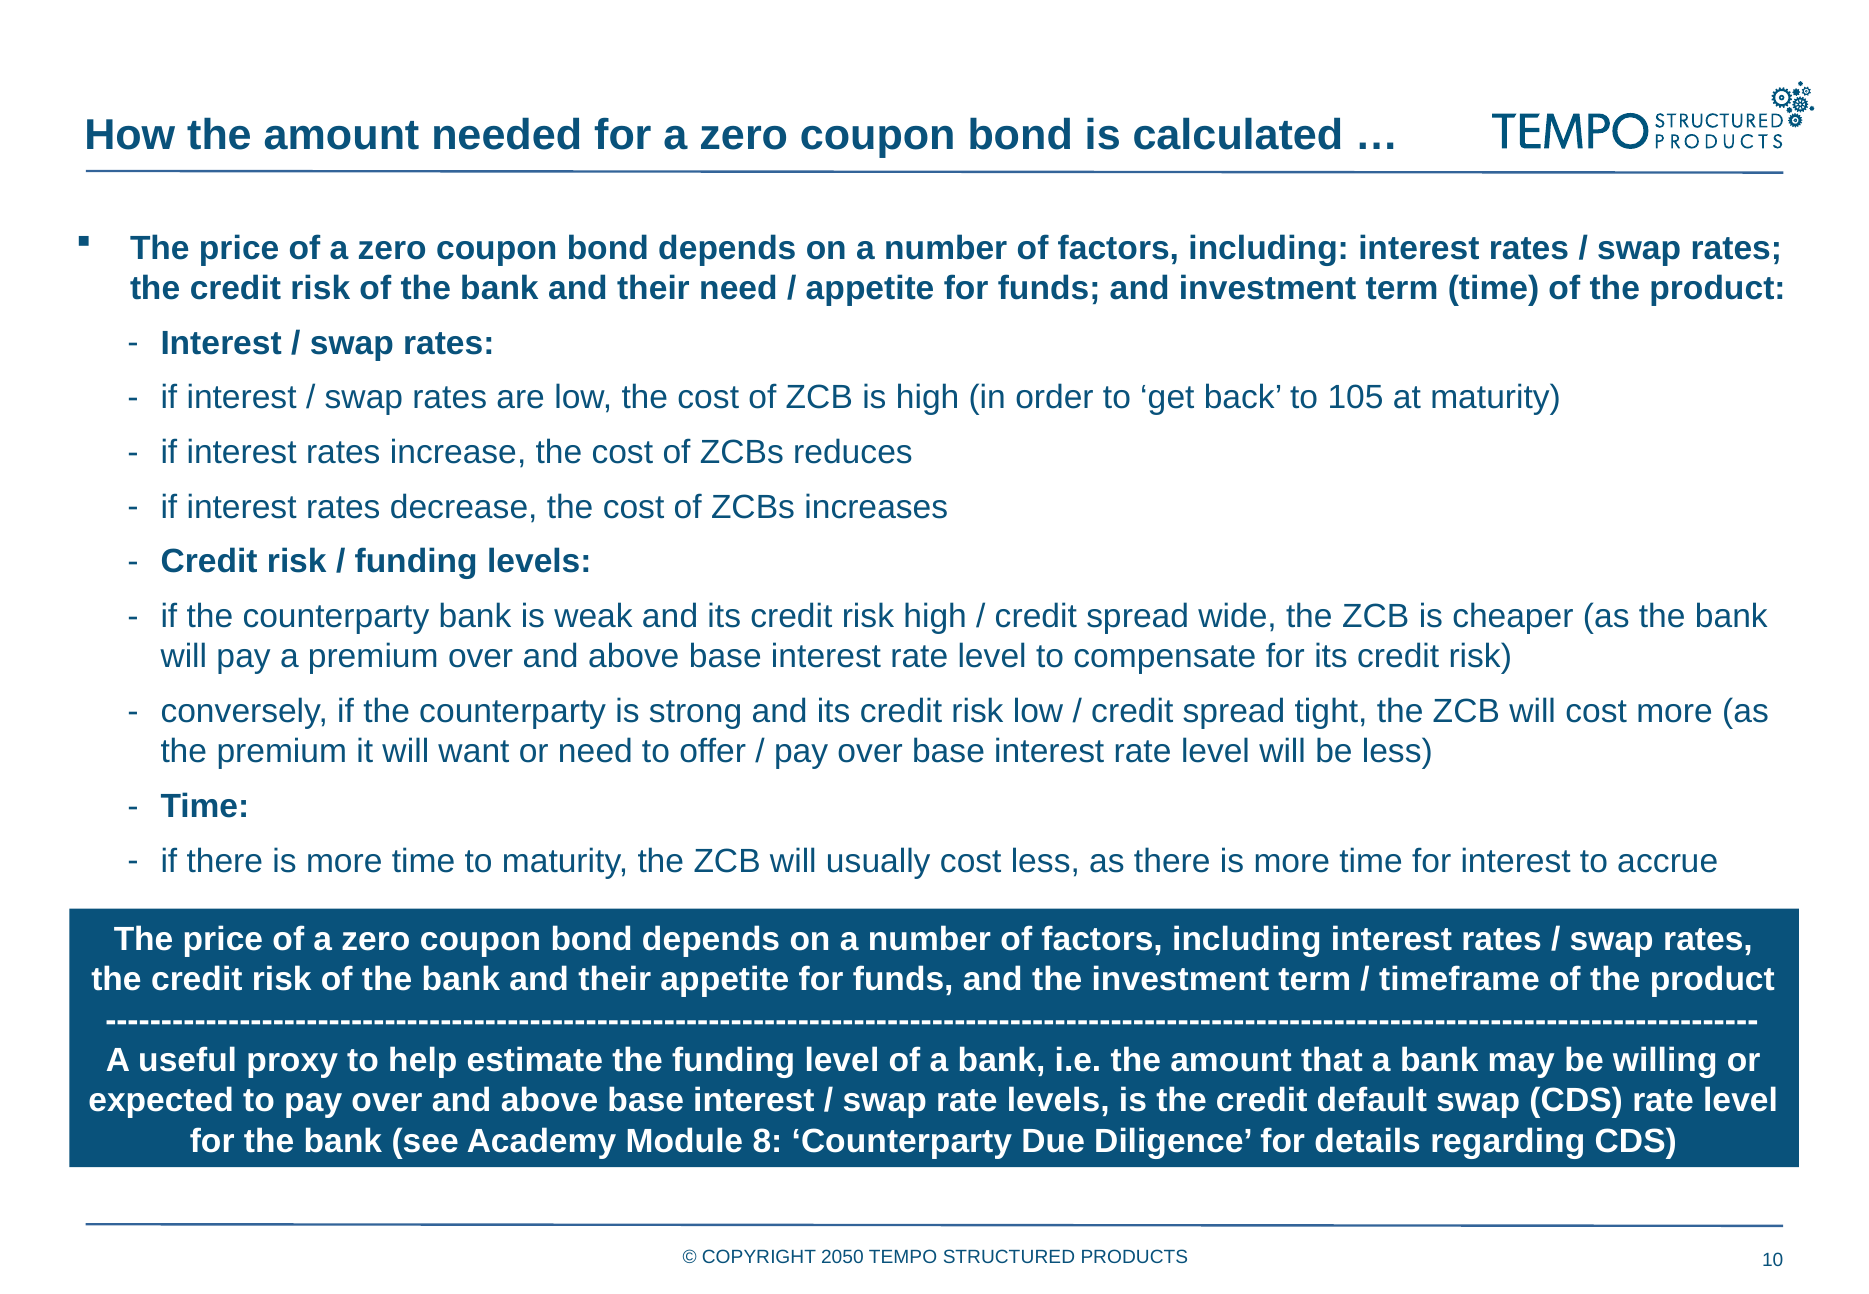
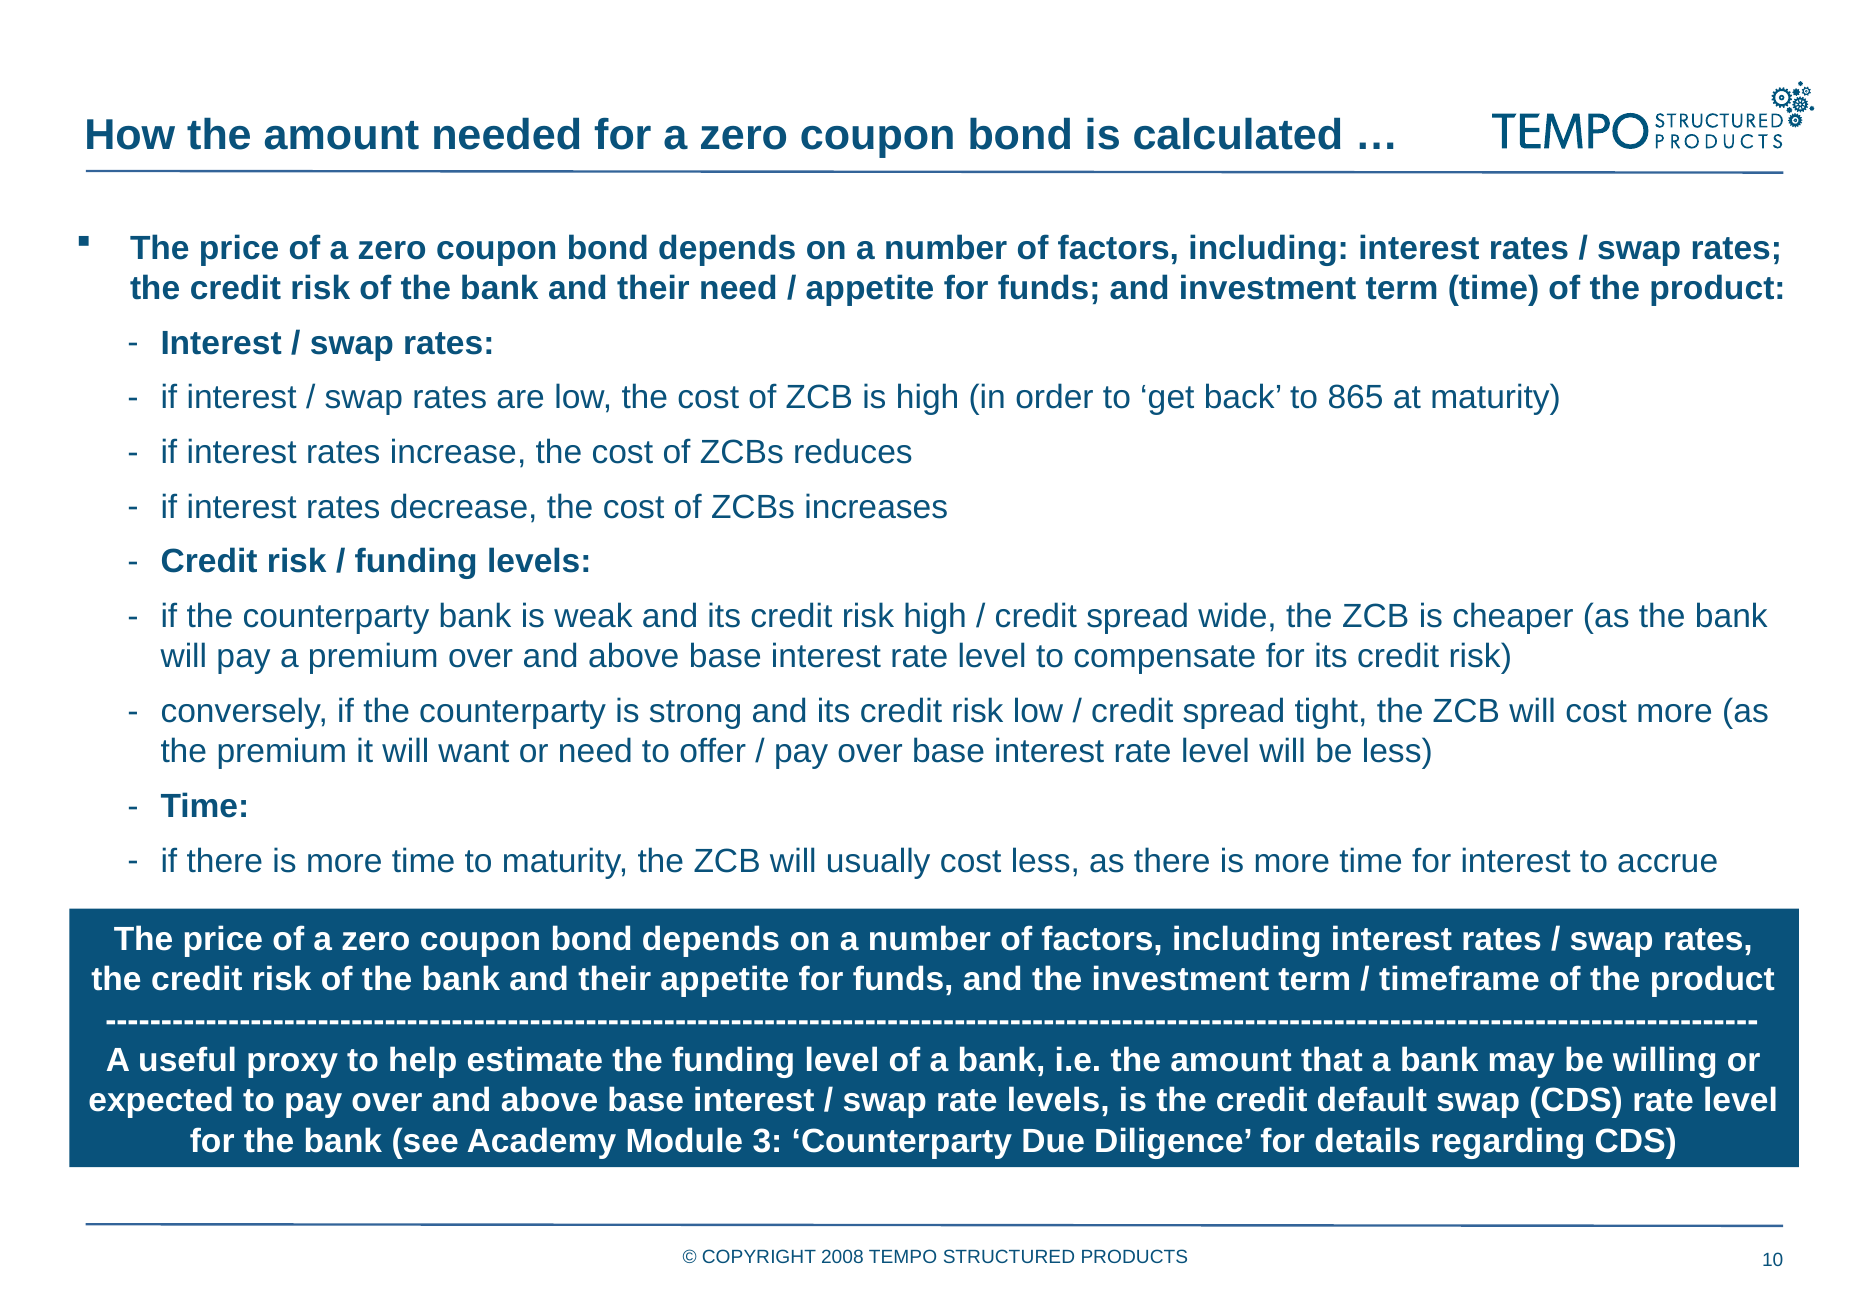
105: 105 -> 865
8: 8 -> 3
2050: 2050 -> 2008
